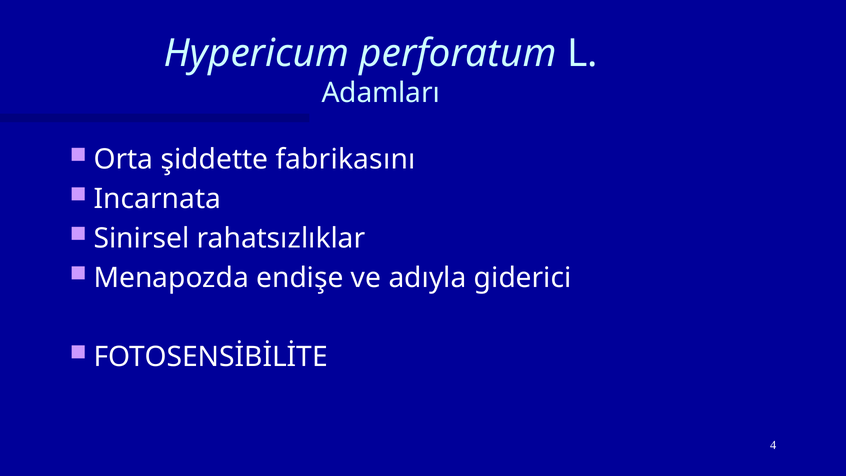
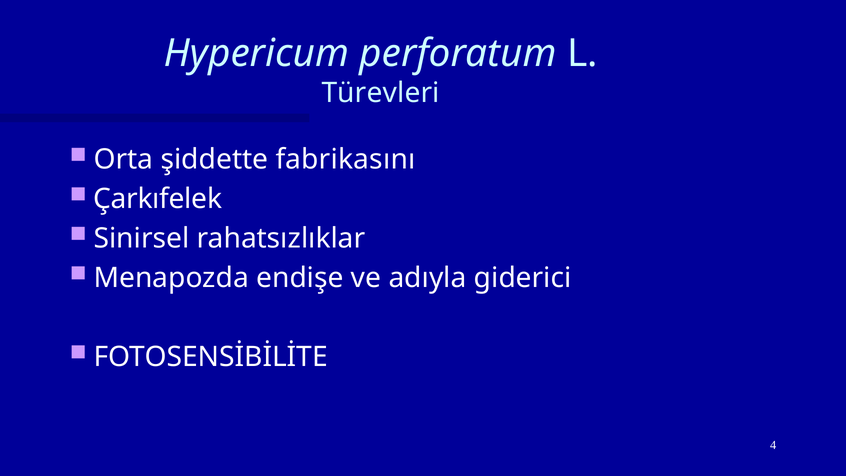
Adamları: Adamları -> Türevleri
Incarnata: Incarnata -> Çarkıfelek
